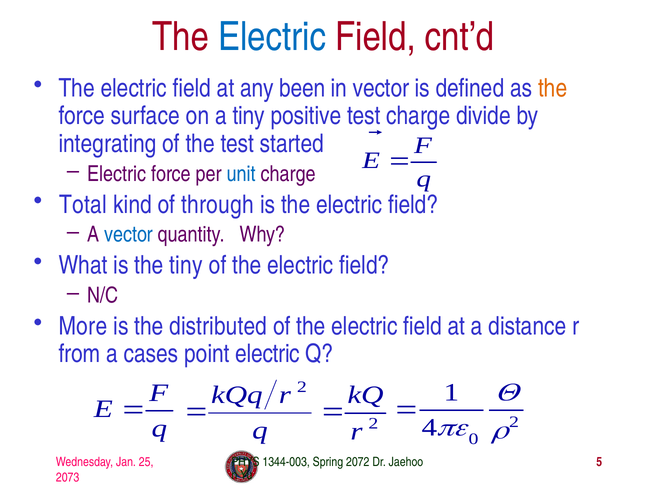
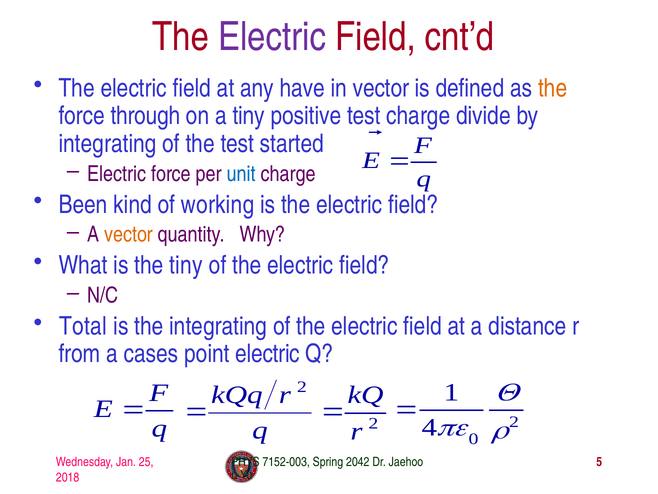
Electric at (272, 37) colour: blue -> purple
been: been -> have
surface: surface -> through
Total: Total -> Been
through: through -> working
vector at (129, 234) colour: blue -> orange
More: More -> Total
the distributed: distributed -> integrating
1344-003: 1344-003 -> 7152-003
2072: 2072 -> 2042
2073: 2073 -> 2018
